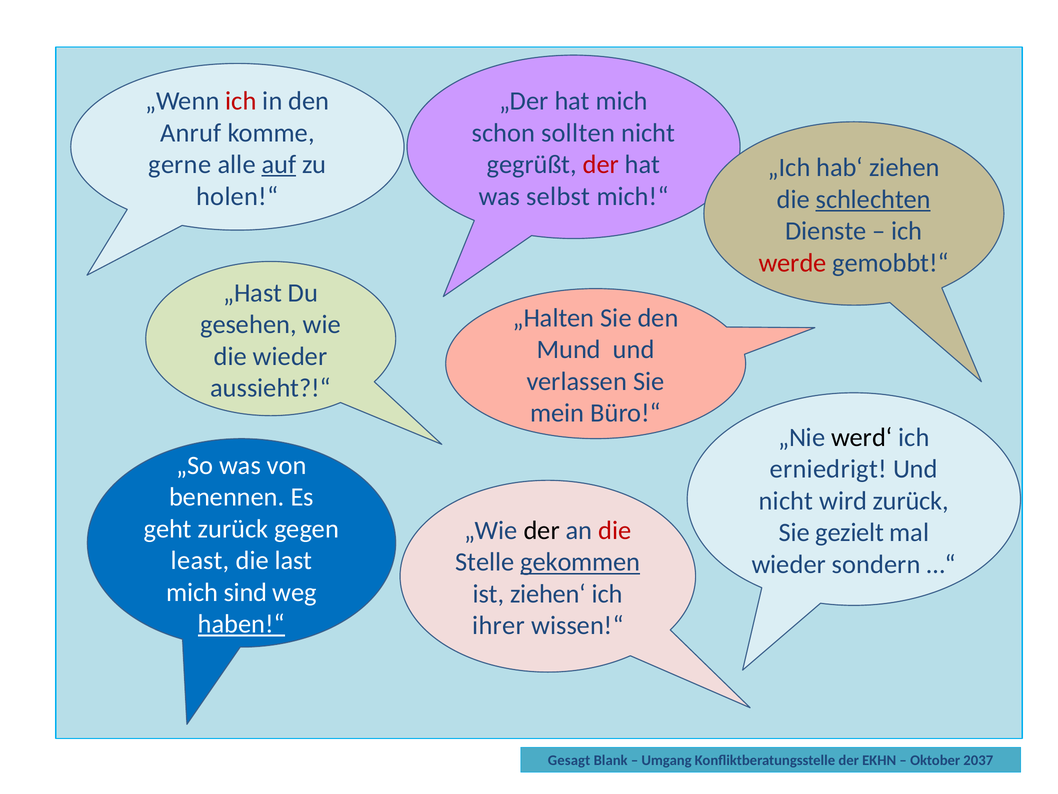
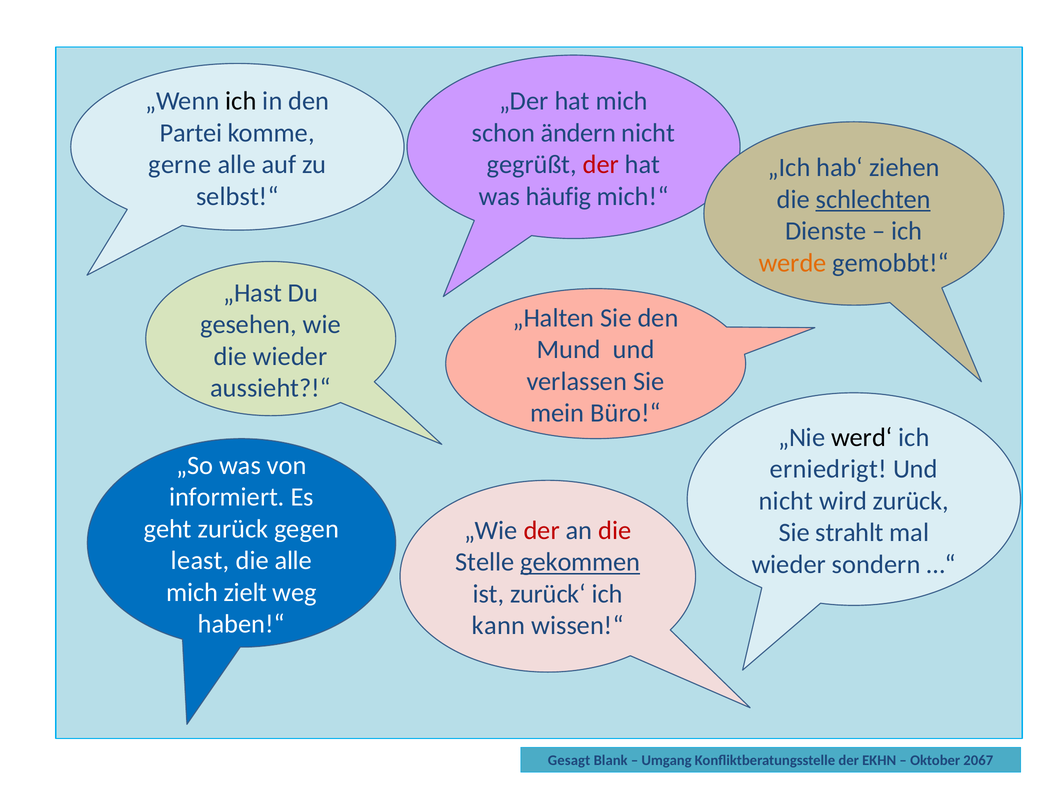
ich at (241, 101) colour: red -> black
Anruf: Anruf -> Partei
sollten: sollten -> ändern
auf underline: present -> none
holen!“: holen!“ -> selbst!“
selbst: selbst -> häufig
werde colour: red -> orange
benennen: benennen -> informiert
der at (542, 530) colour: black -> red
gezielt: gezielt -> strahlt
die last: last -> alle
sind: sind -> zielt
ziehen‘: ziehen‘ -> zurück‘
haben!“ underline: present -> none
ihrer: ihrer -> kann
2037: 2037 -> 2067
